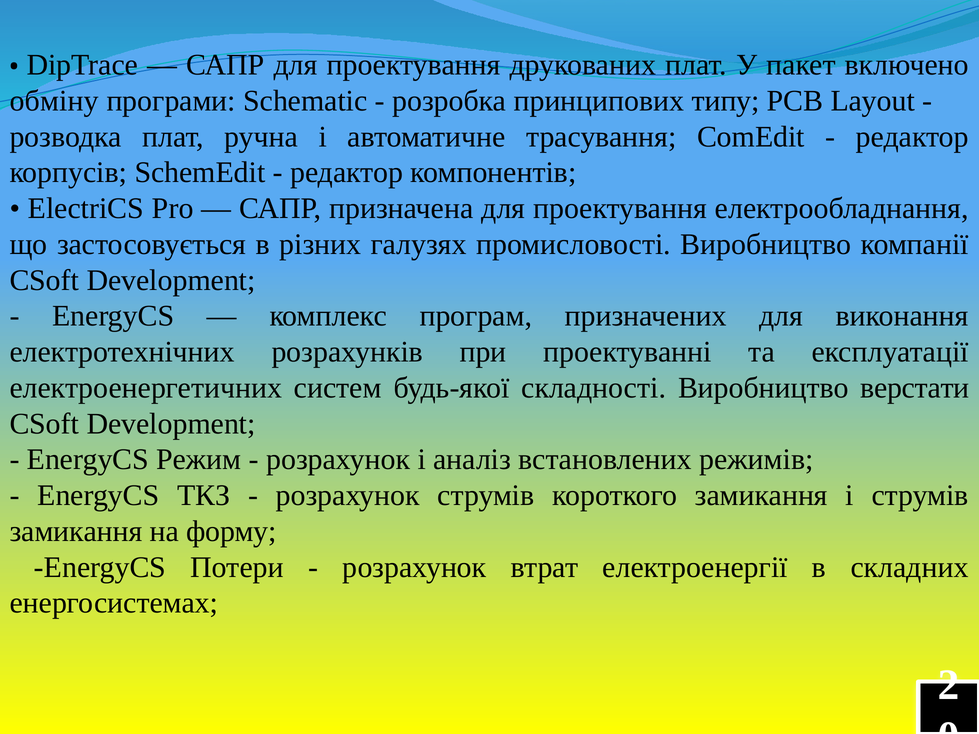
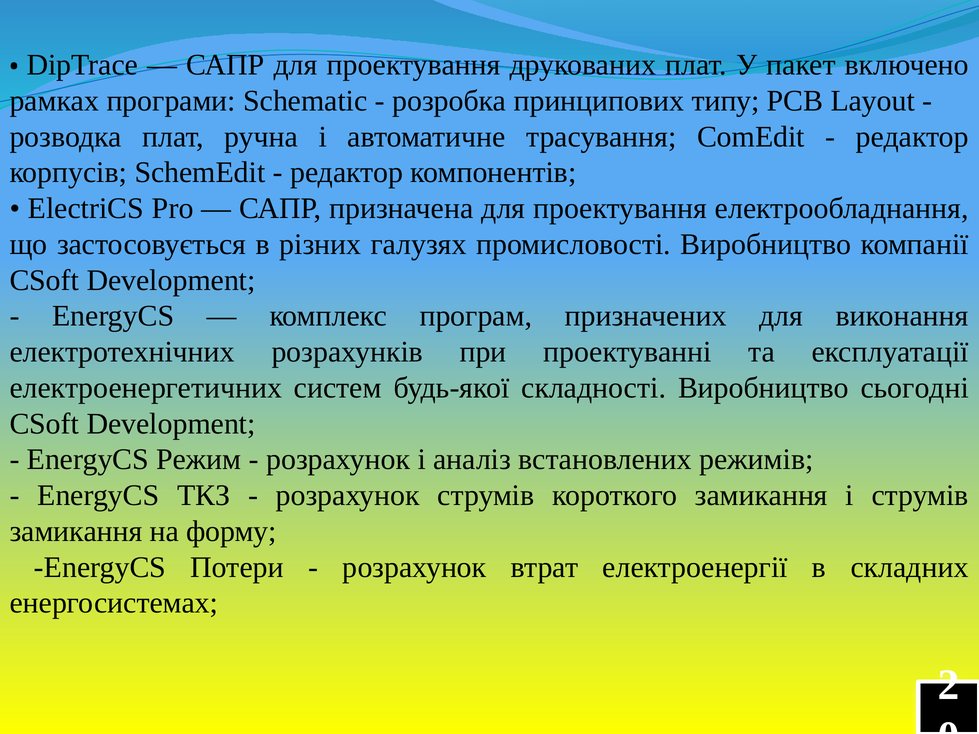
обміну: обміну -> рамках
верстати: верстати -> сьогодні
